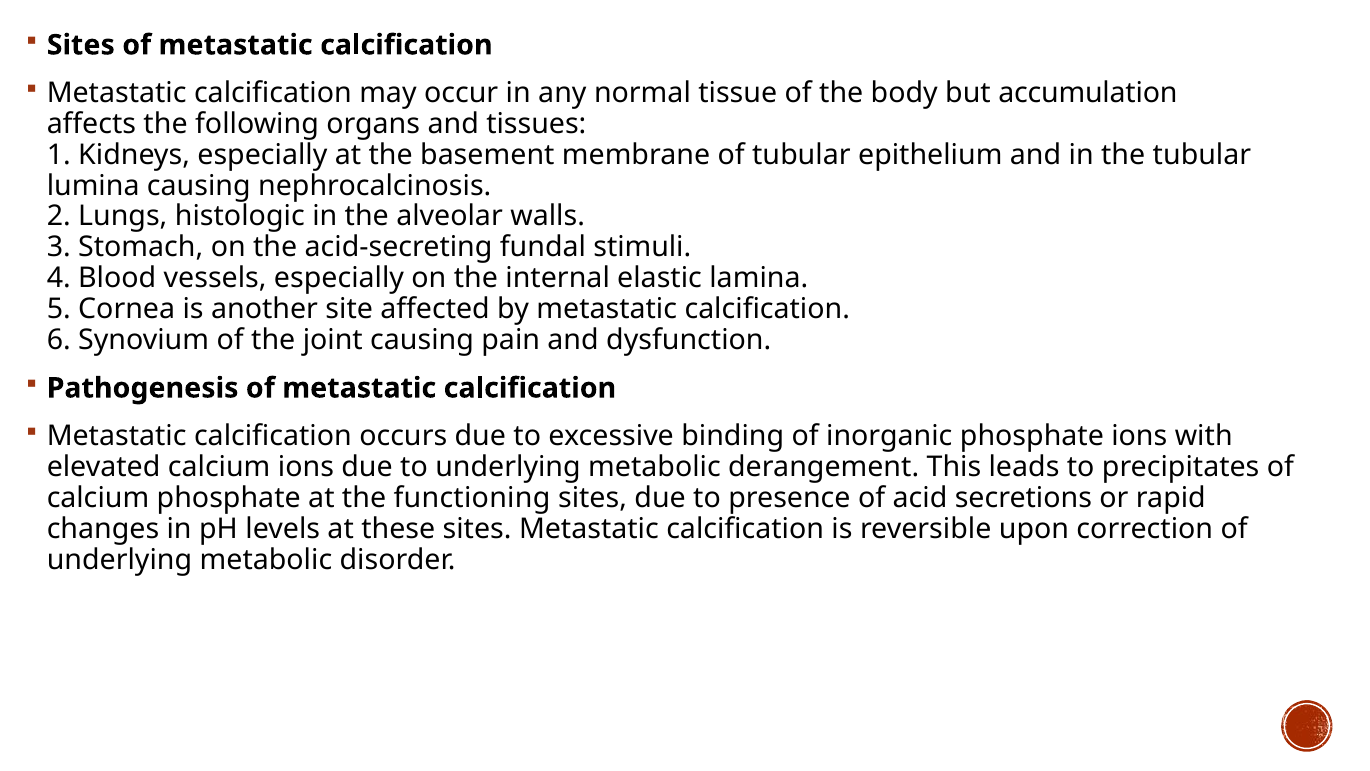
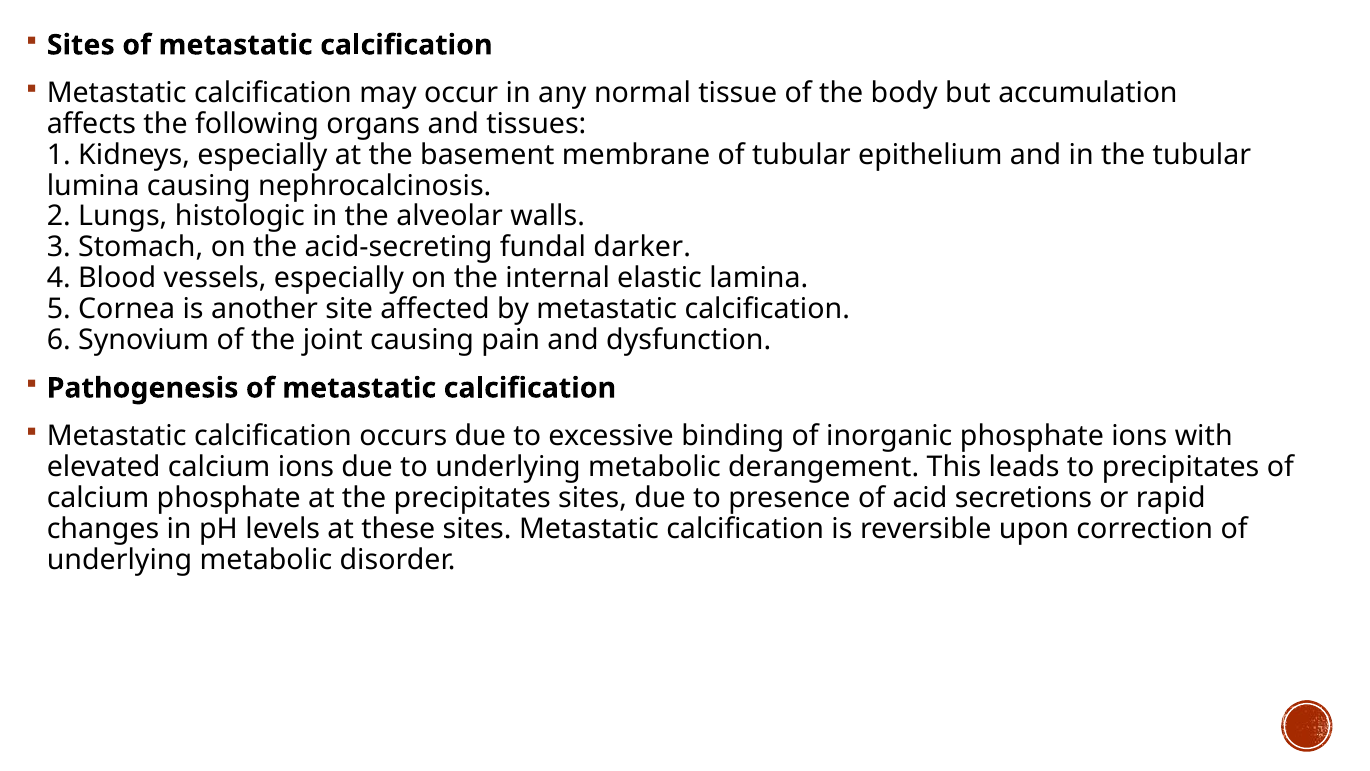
stimuli: stimuli -> darker
the functioning: functioning -> precipitates
